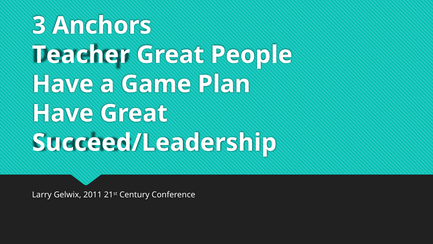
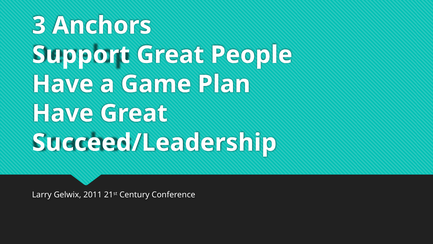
Teacher: Teacher -> Support
